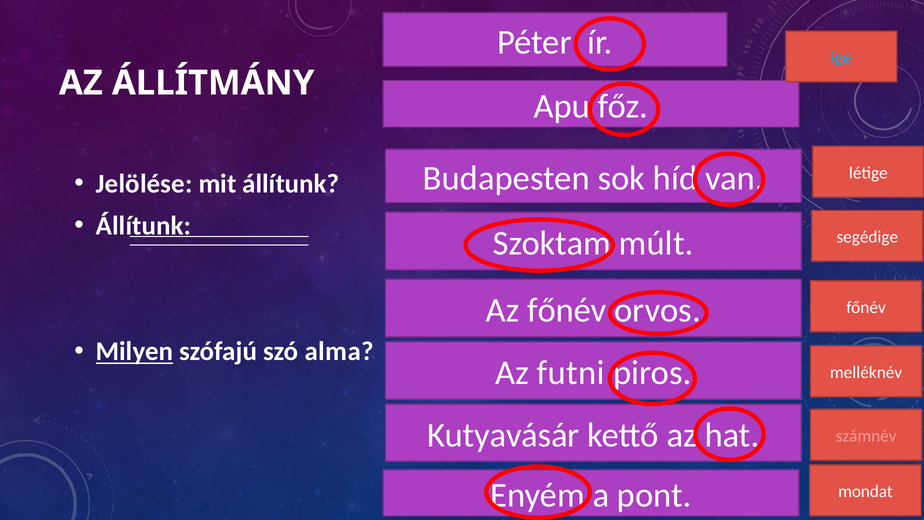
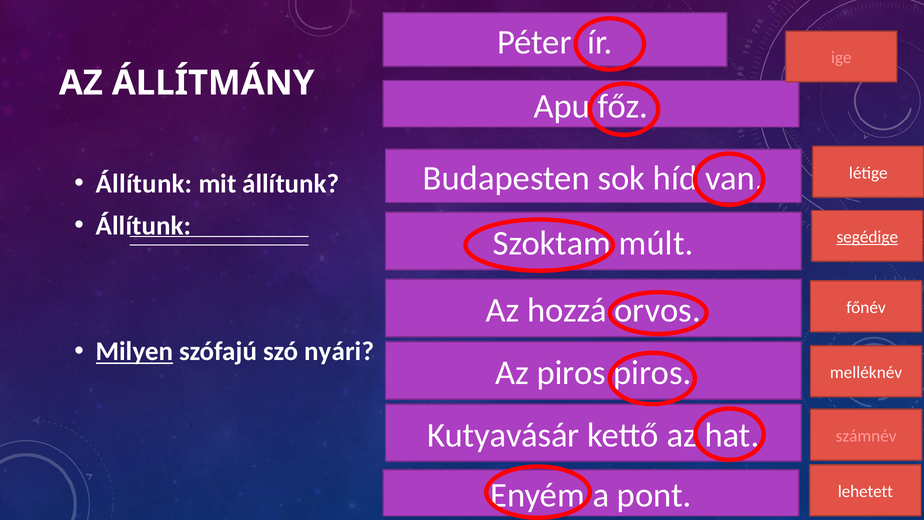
ige colour: light blue -> pink
Jelölése at (144, 184): Jelölése -> Állítunk
segédige underline: none -> present
Az főnév: főnév -> hozzá
alma: alma -> nyári
Az futni: futni -> piros
mondat: mondat -> lehetett
